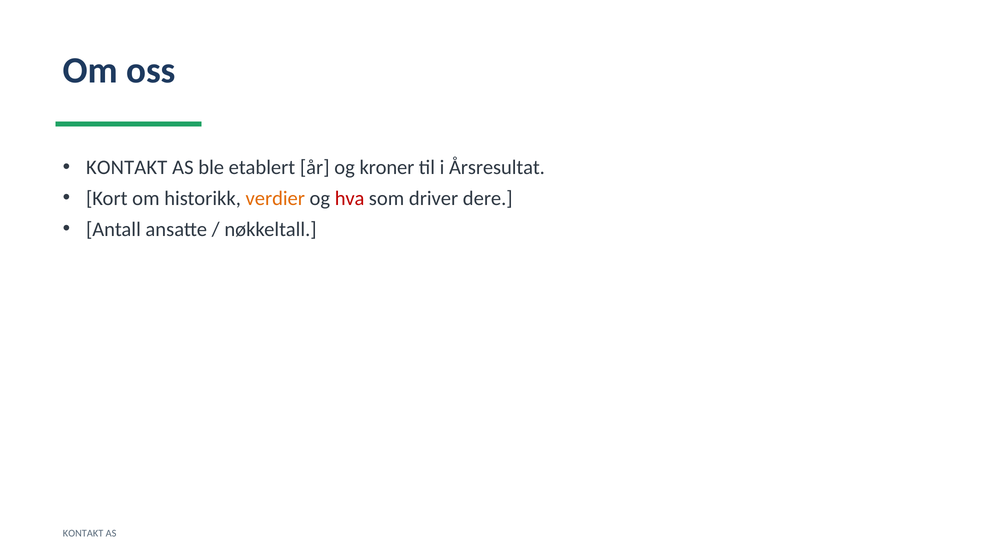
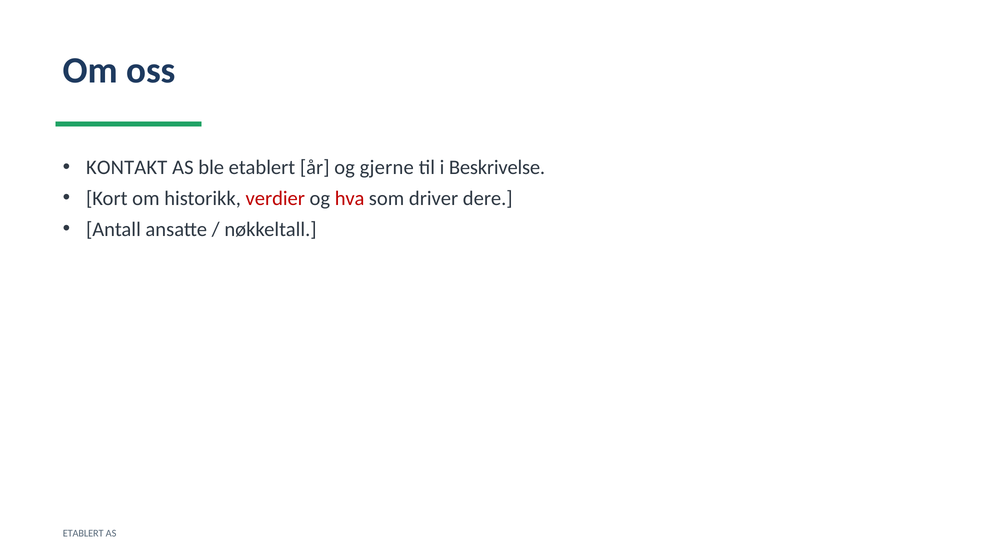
kroner: kroner -> gjerne
Årsresultat: Årsresultat -> Beskrivelse
verdier colour: orange -> red
KONTAKT at (83, 533): KONTAKT -> ETABLERT
